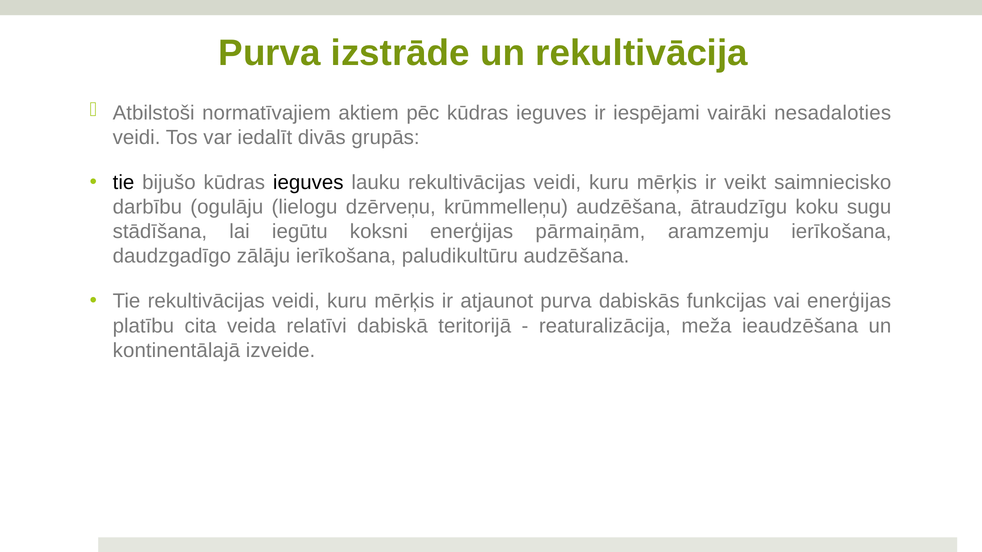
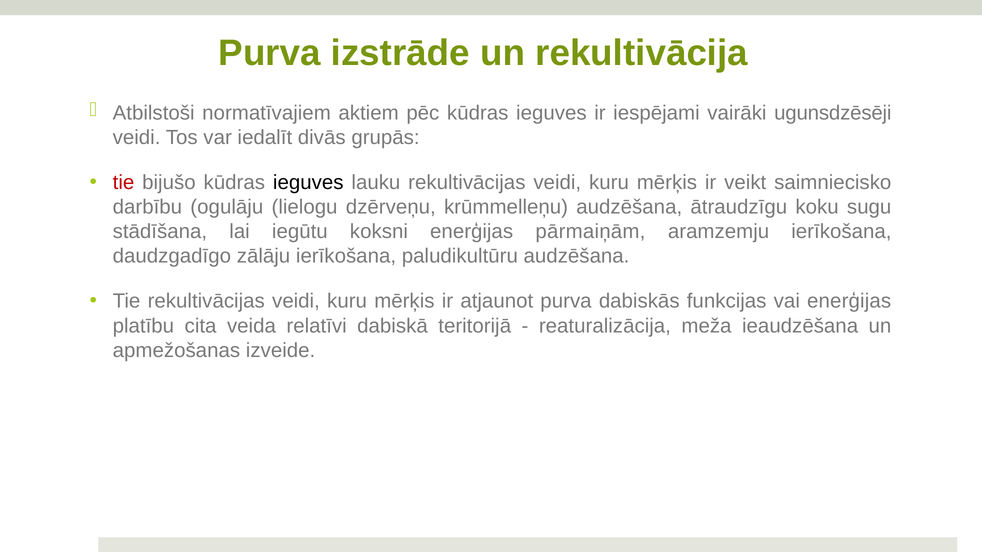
nesadaloties: nesadaloties -> ugunsdzēsēji
tie at (124, 183) colour: black -> red
kontinentālajā: kontinentālajā -> apmežošanas
